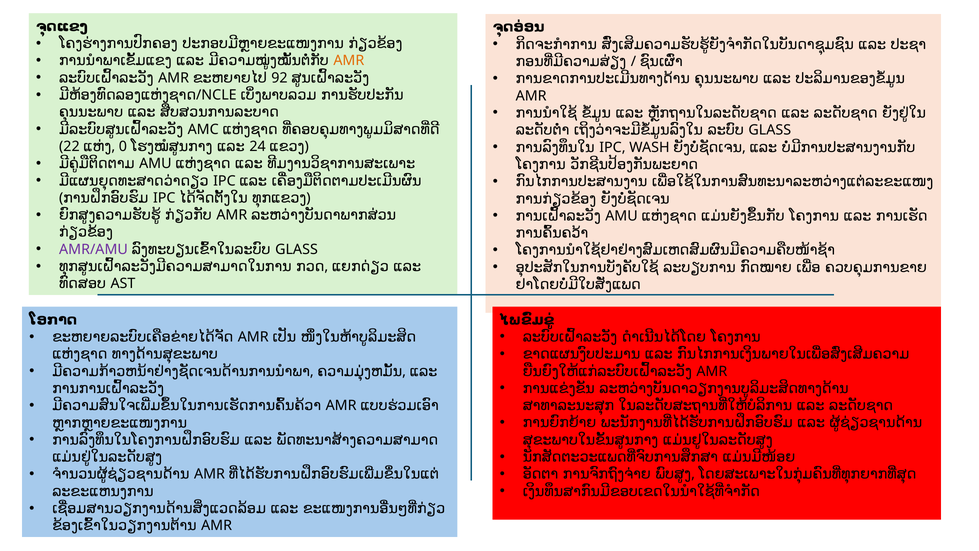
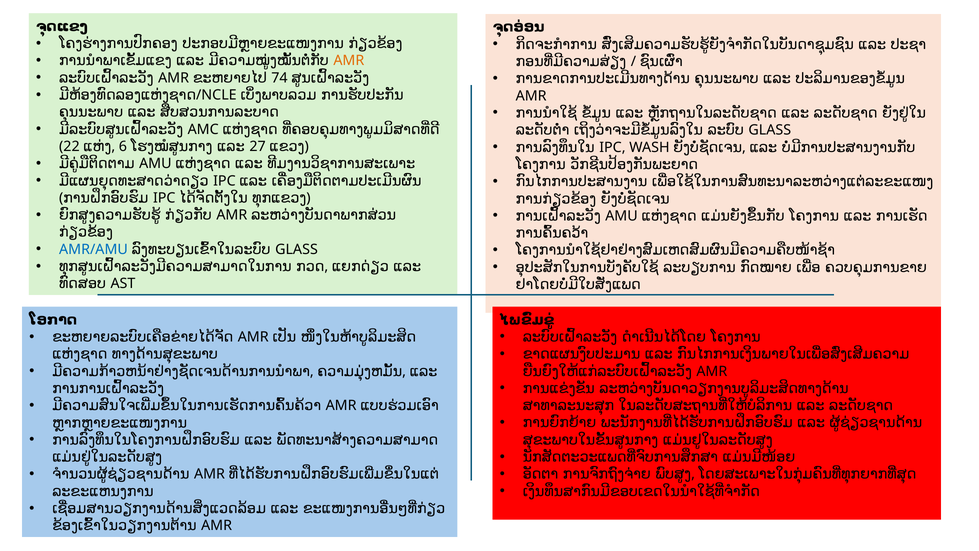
92: 92 -> 74
0: 0 -> 6
24: 24 -> 27
AMR/AMU colour: purple -> blue
